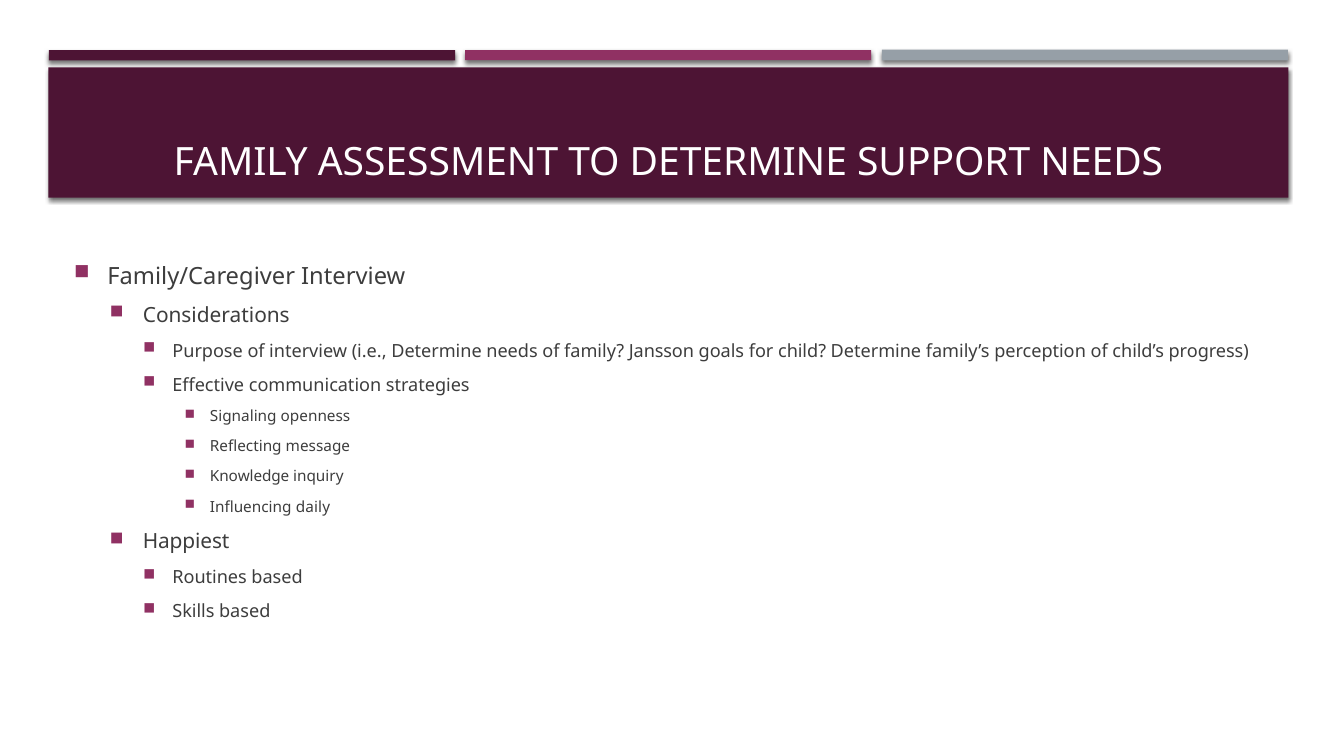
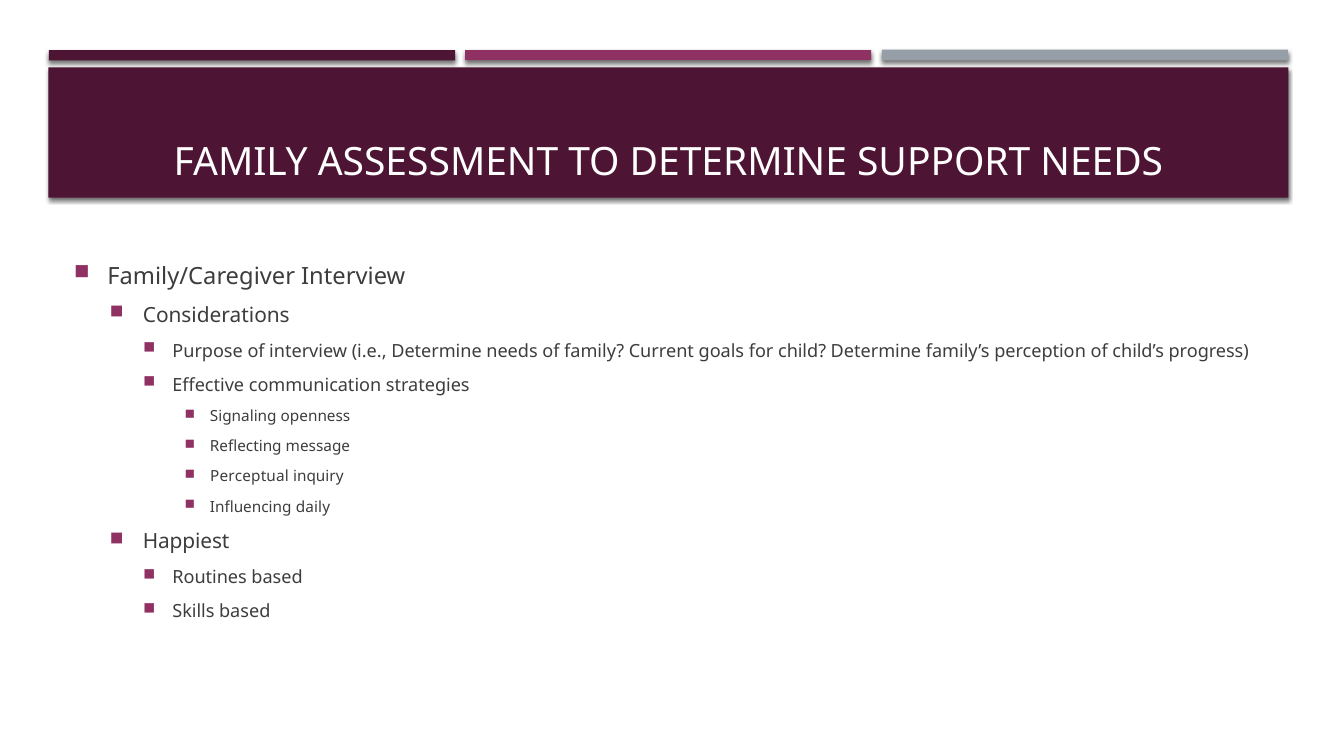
Jansson: Jansson -> Current
Knowledge: Knowledge -> Perceptual
